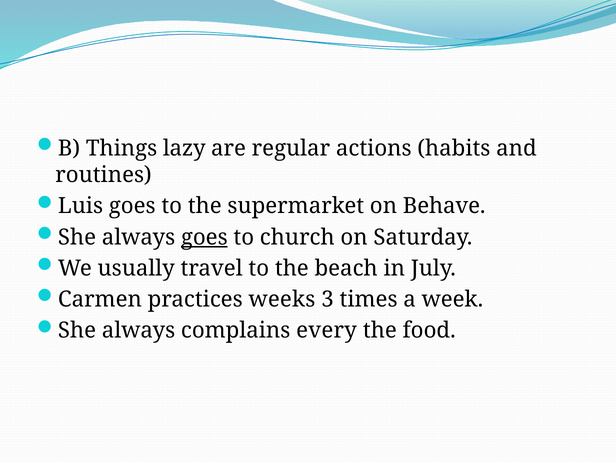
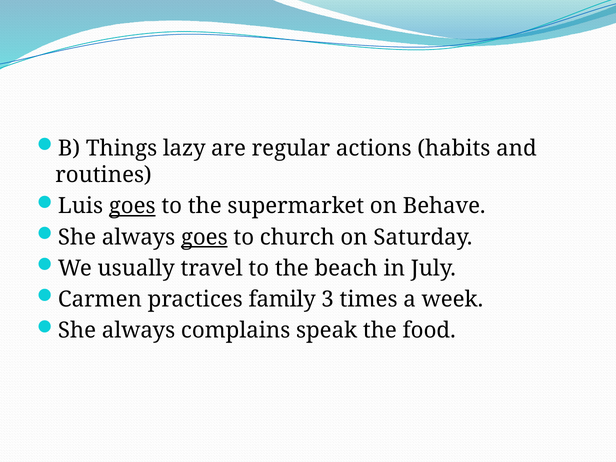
goes at (132, 206) underline: none -> present
weeks: weeks -> family
every: every -> speak
